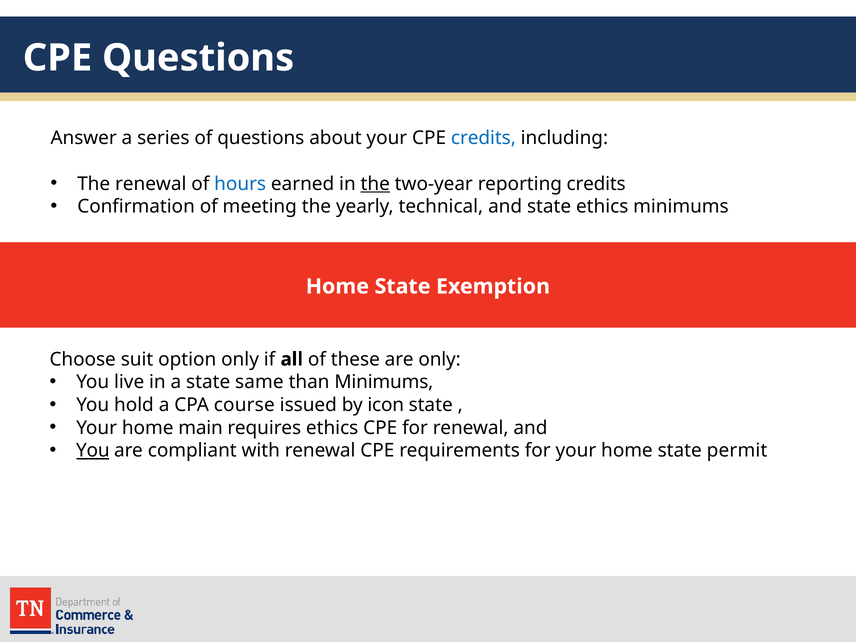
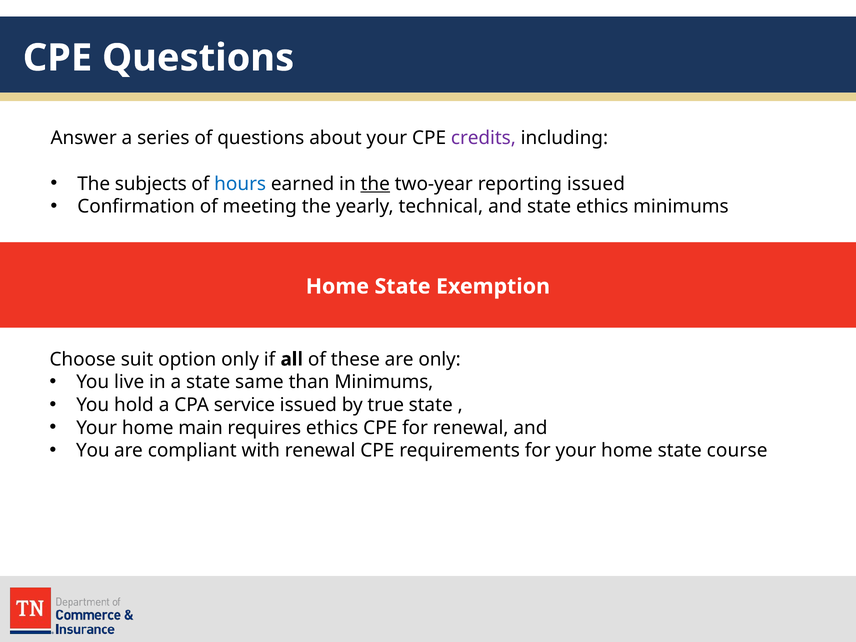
credits at (483, 138) colour: blue -> purple
The renewal: renewal -> subjects
reporting credits: credits -> issued
course: course -> service
icon: icon -> true
You at (93, 451) underline: present -> none
permit: permit -> course
